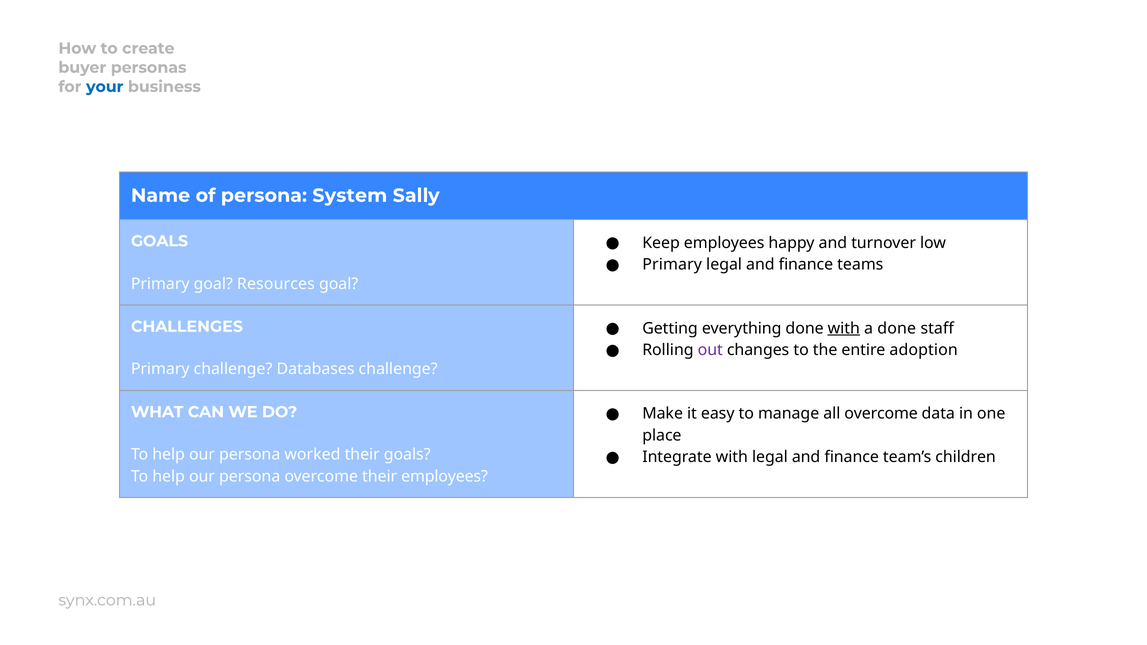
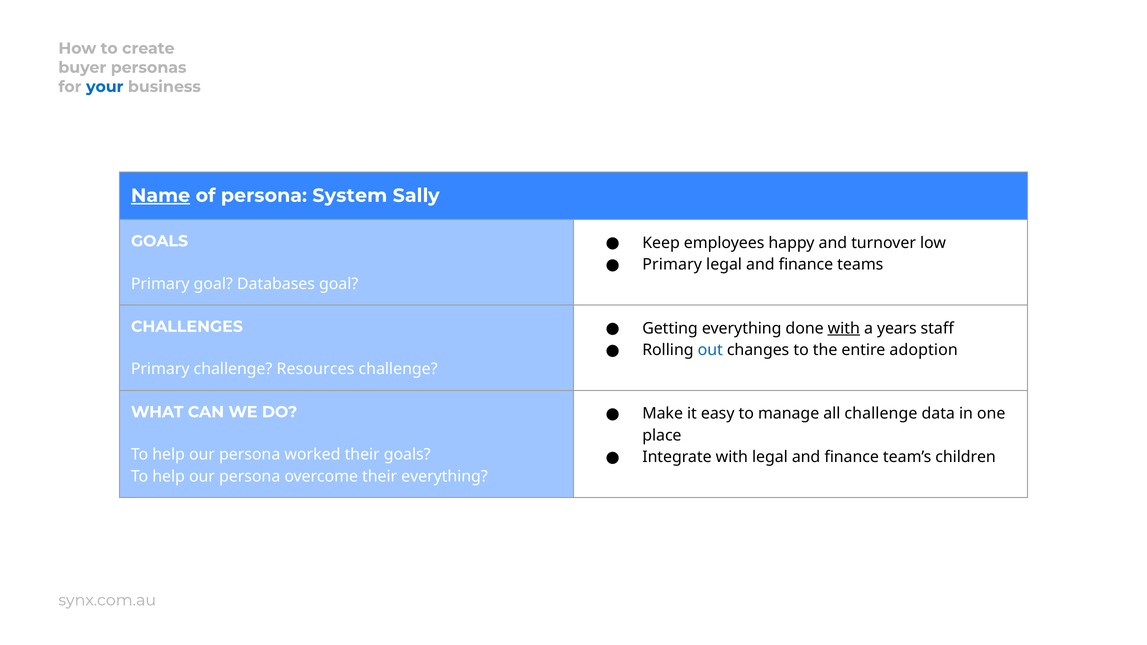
Name underline: none -> present
Resources: Resources -> Databases
a done: done -> years
out colour: purple -> blue
Databases: Databases -> Resources
all overcome: overcome -> challenge
their employees: employees -> everything
